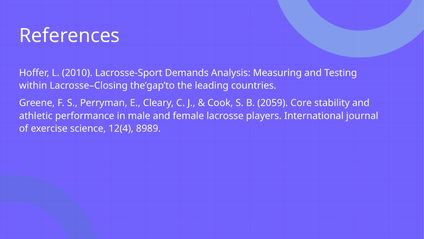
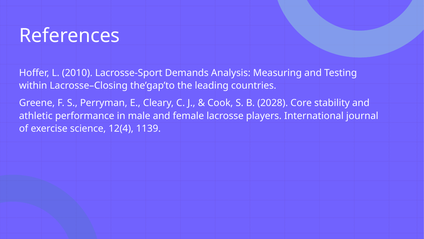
2059: 2059 -> 2028
8989: 8989 -> 1139
